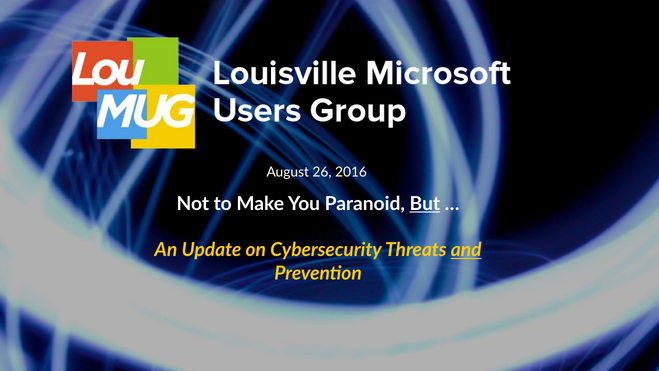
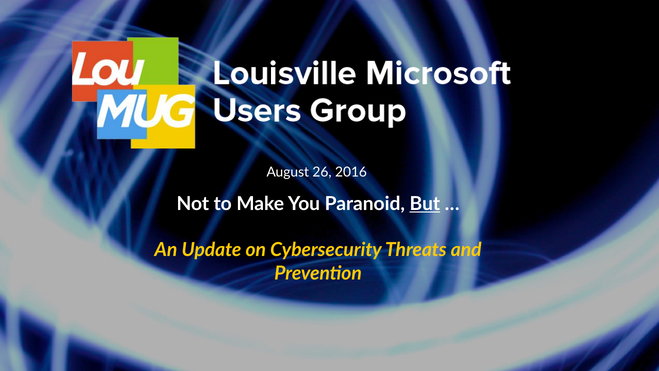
and underline: present -> none
